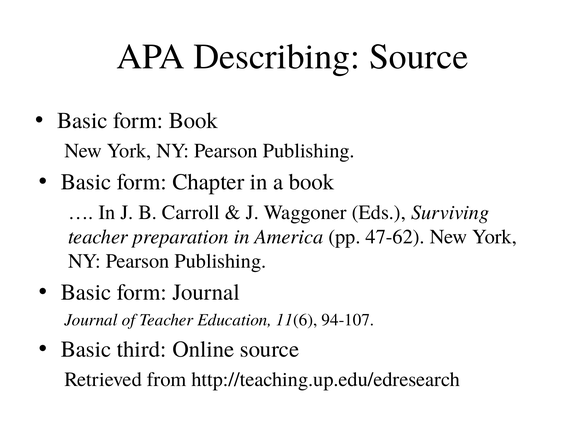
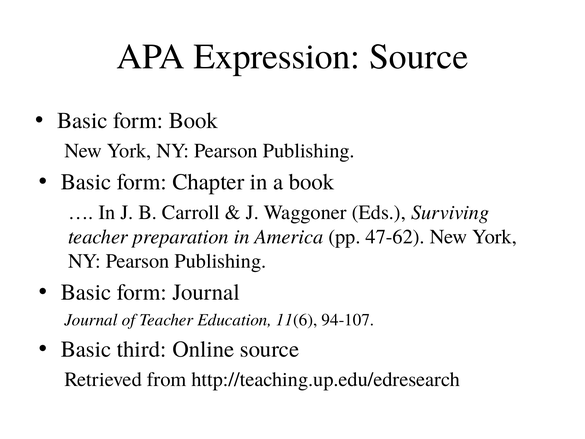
Describing: Describing -> Expression
